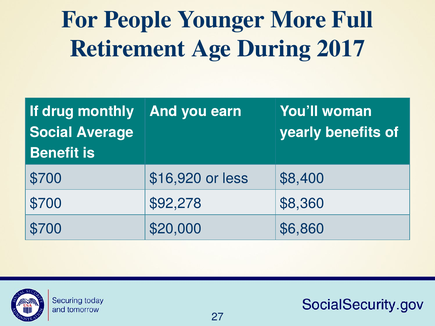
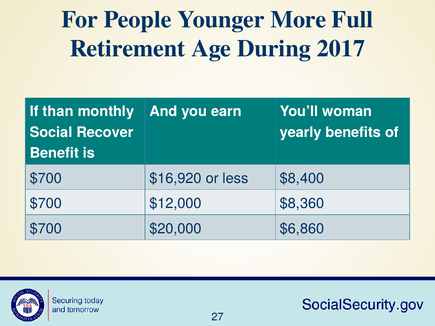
drug: drug -> than
Average: Average -> Recover
$92,278: $92,278 -> $12,000
